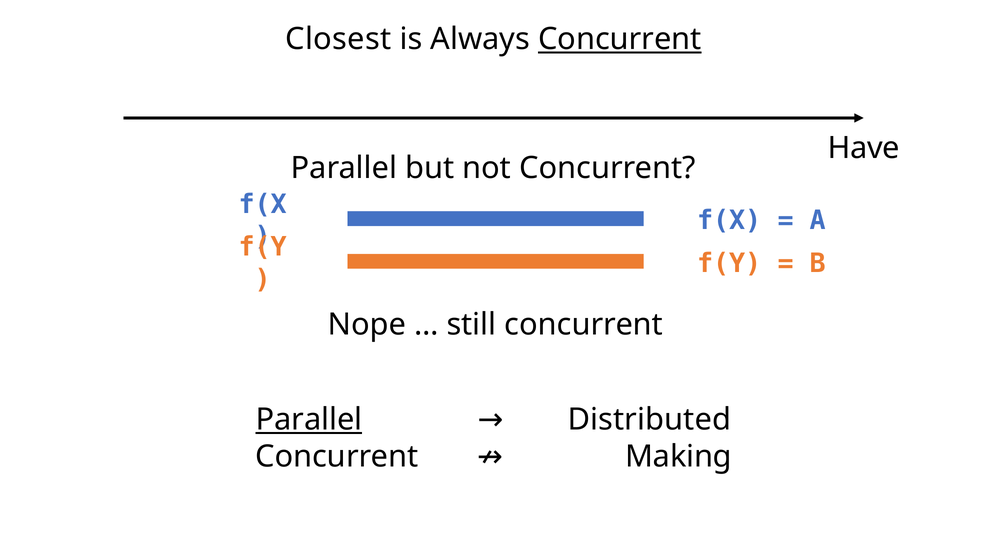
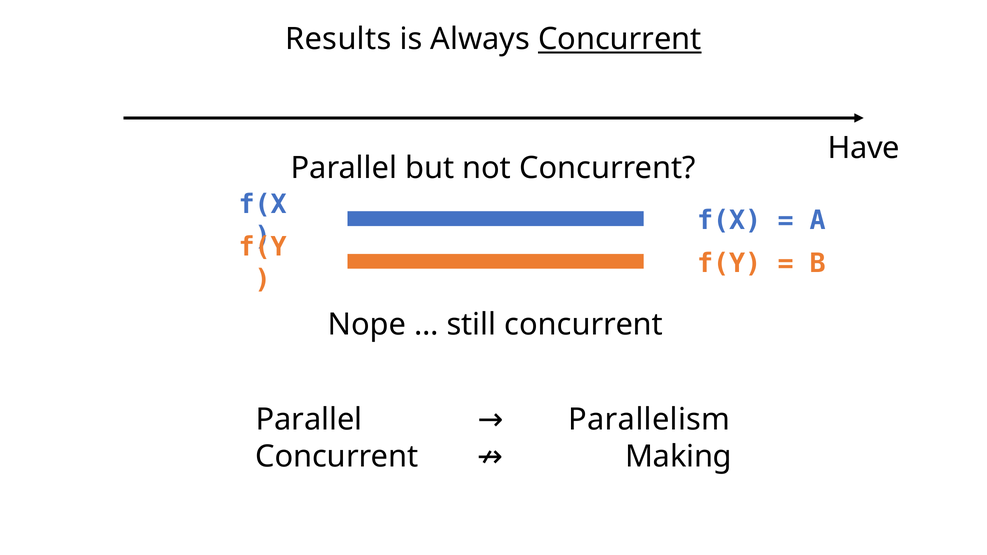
Closest: Closest -> Results
Parallel at (309, 420) underline: present -> none
Distributed: Distributed -> Parallelism
